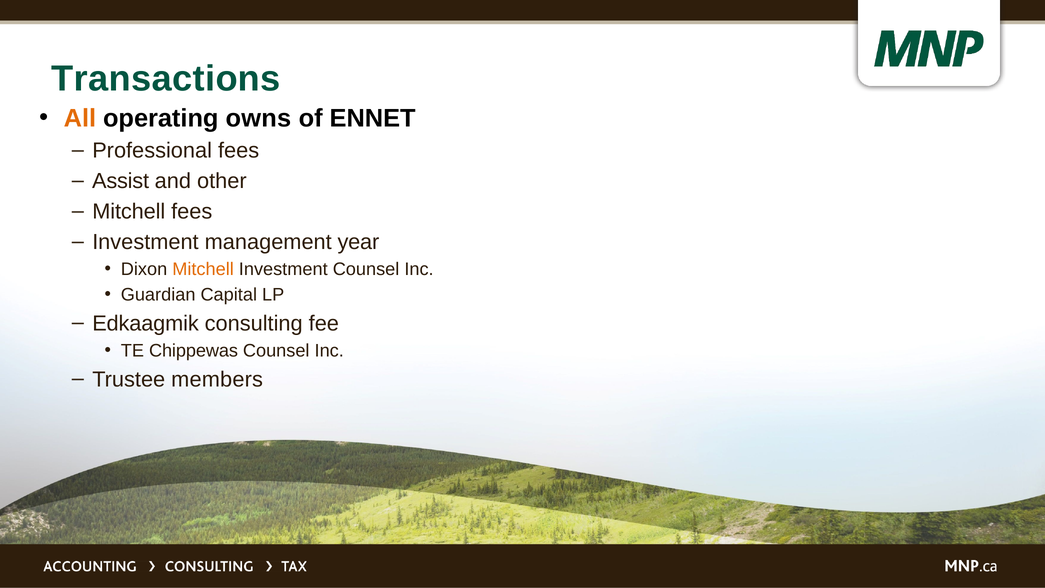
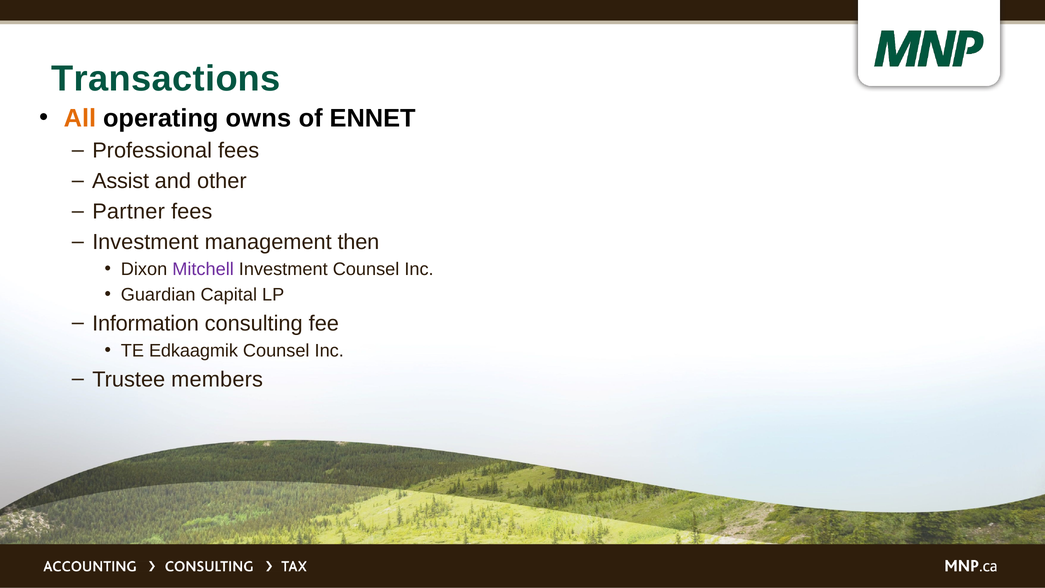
Mitchell at (129, 212): Mitchell -> Partner
year: year -> then
Mitchell at (203, 269) colour: orange -> purple
Edkaagmik: Edkaagmik -> Information
Chippewas: Chippewas -> Edkaagmik
